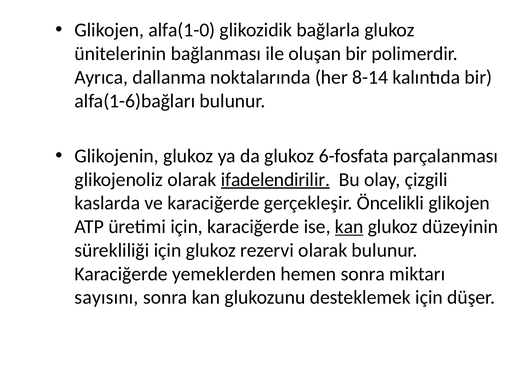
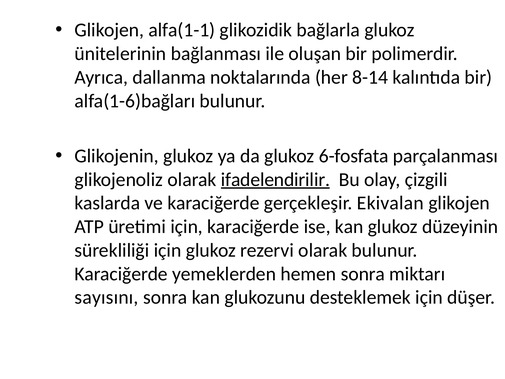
alfa(1-0: alfa(1-0 -> alfa(1-1
Öncelikli: Öncelikli -> Ekivalan
kan at (349, 227) underline: present -> none
